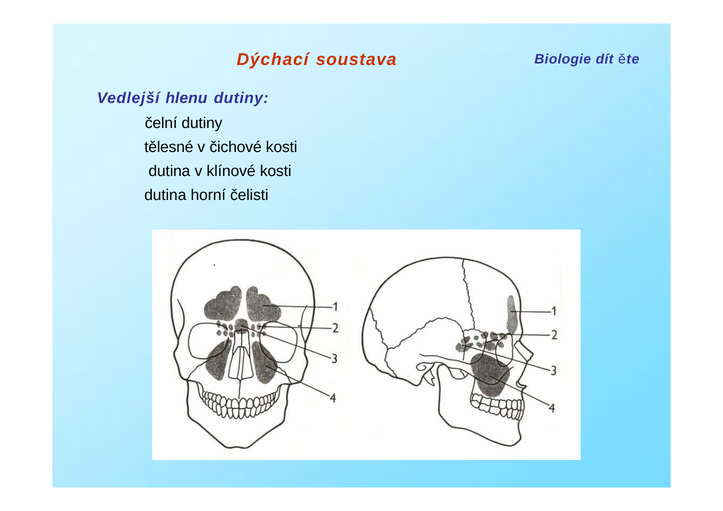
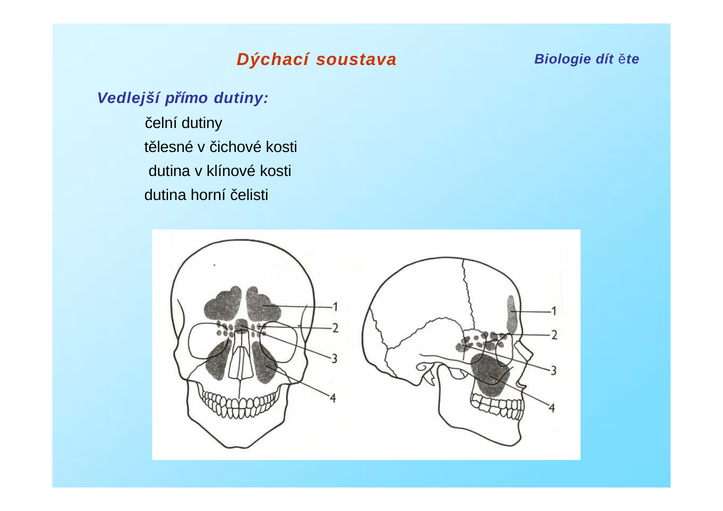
hlenu: hlenu -> přímo
